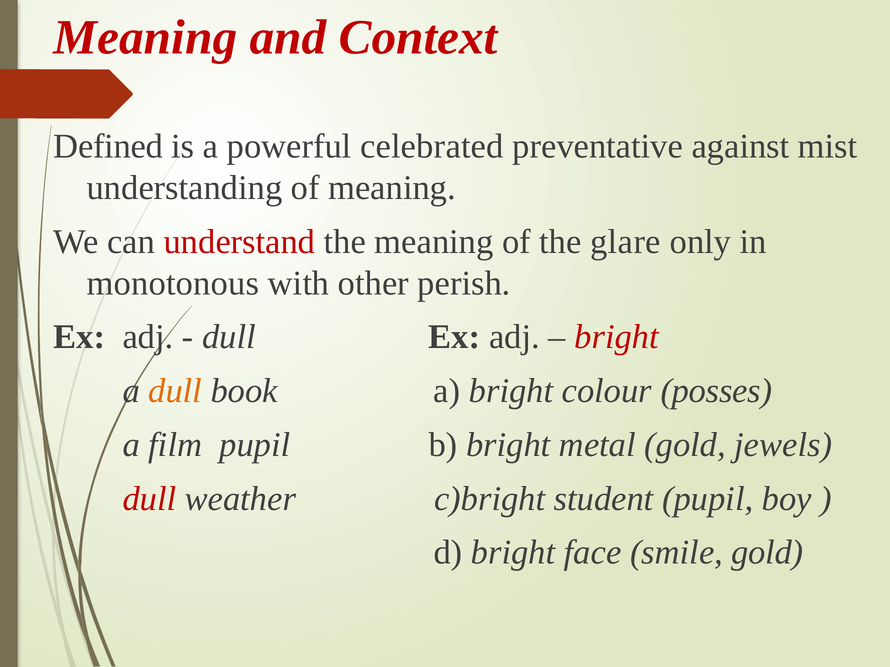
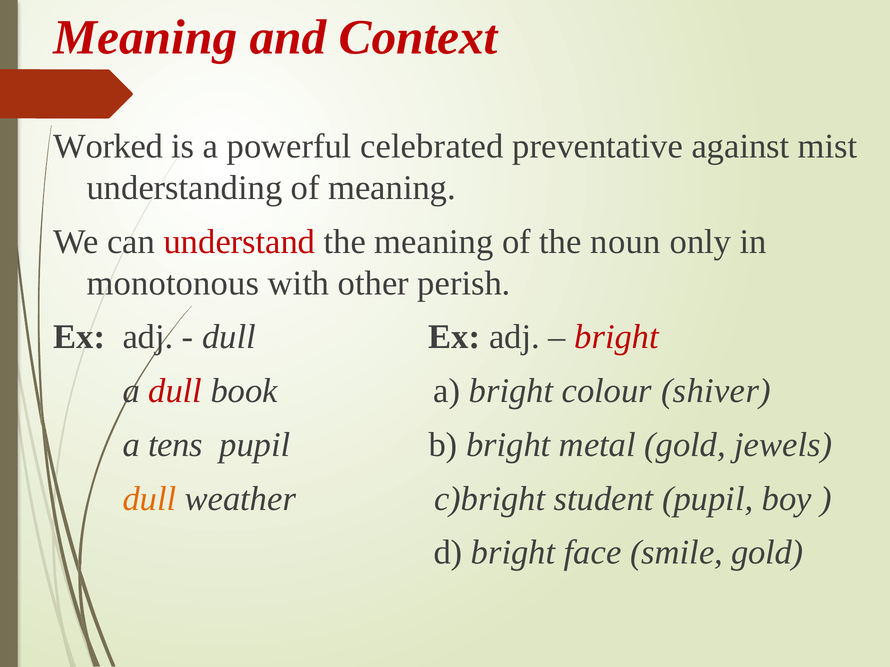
Defined: Defined -> Worked
glare: glare -> noun
dull at (175, 391) colour: orange -> red
posses: posses -> shiver
film: film -> tens
dull at (149, 499) colour: red -> orange
